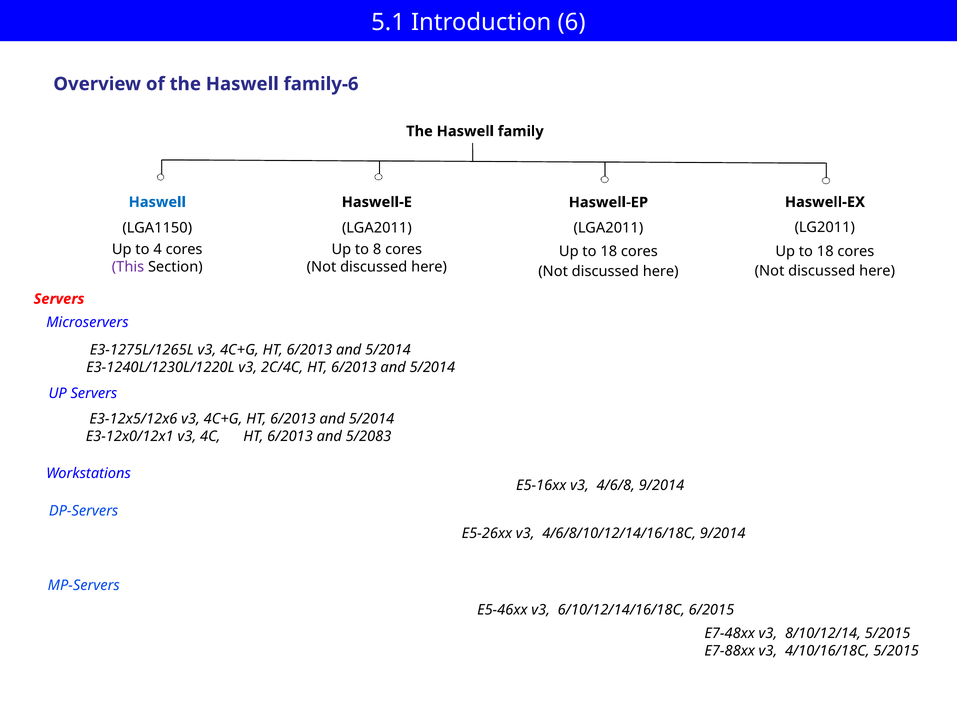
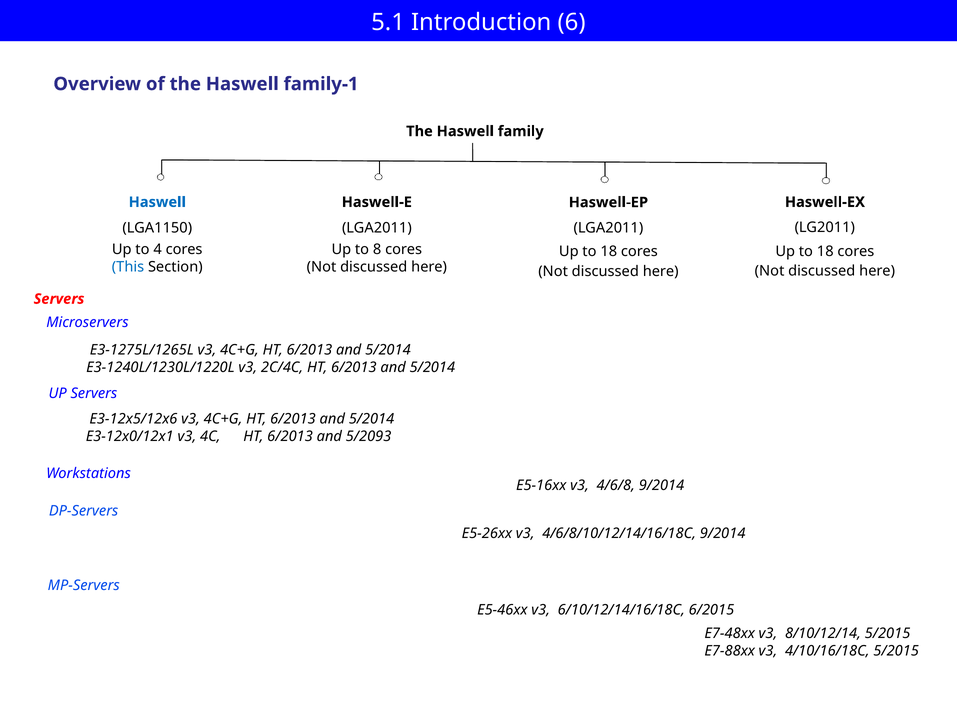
family-6: family-6 -> family-1
This colour: purple -> blue
5/2083: 5/2083 -> 5/2093
